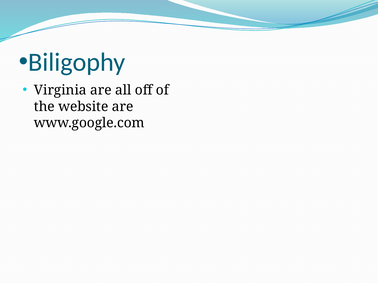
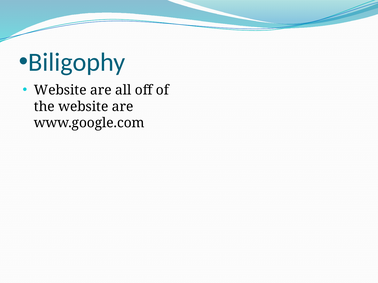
Virginia at (60, 90): Virginia -> Website
